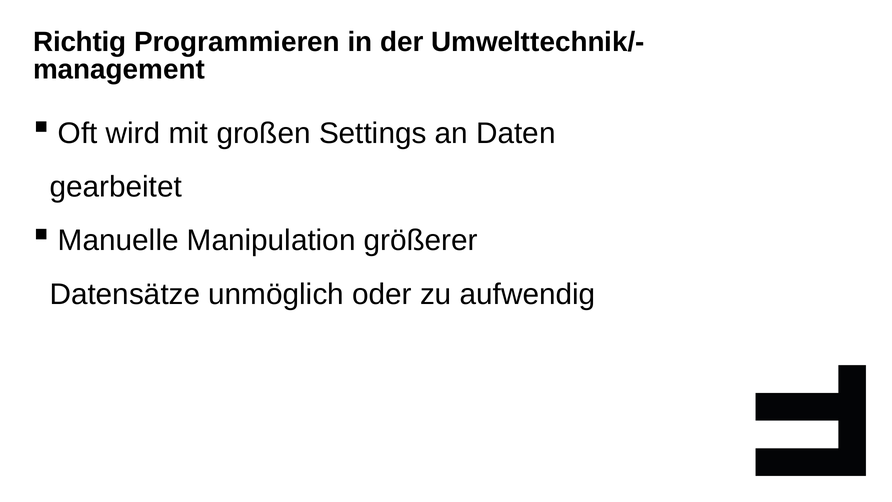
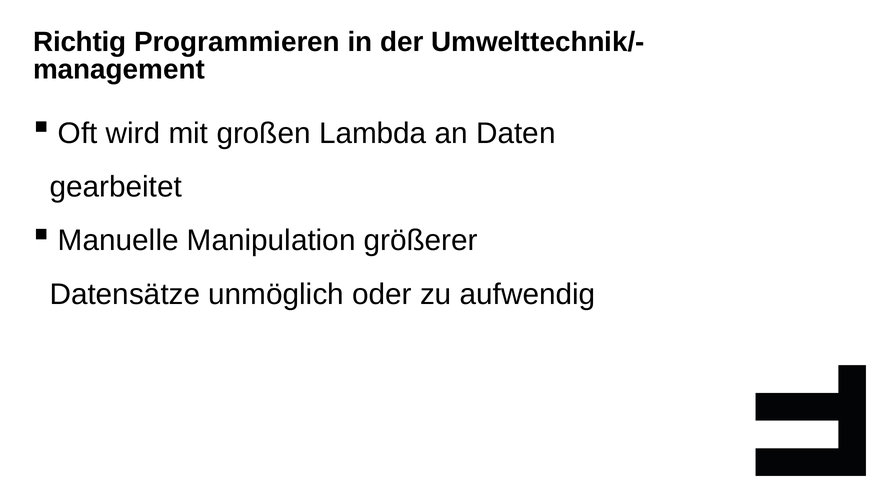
Settings: Settings -> Lambda
